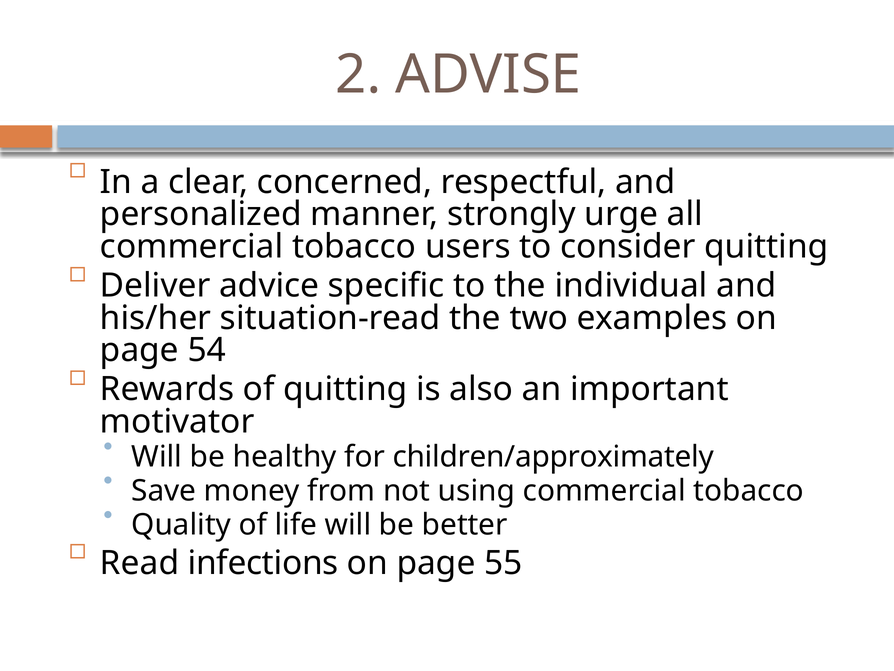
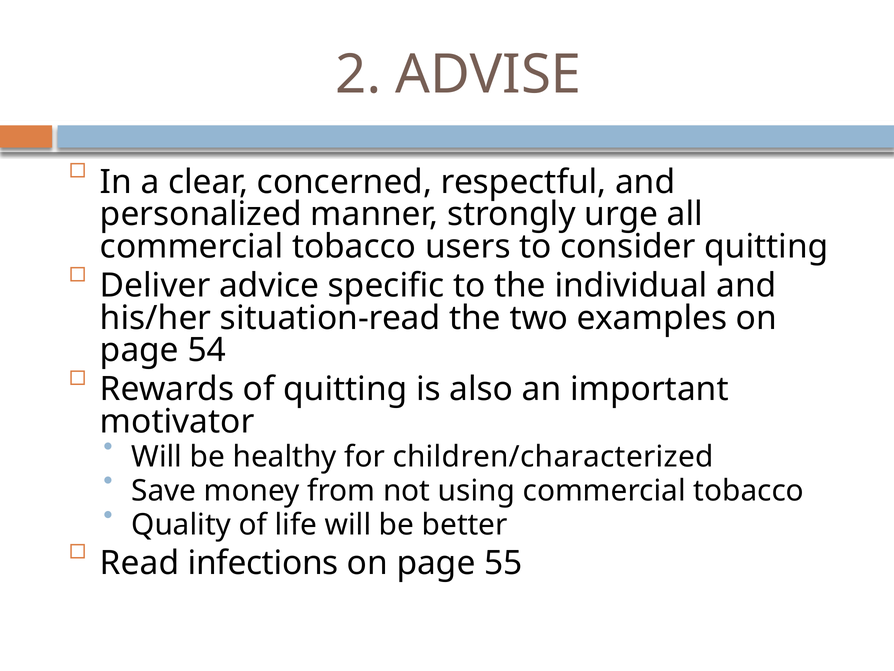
children/approximately: children/approximately -> children/characterized
